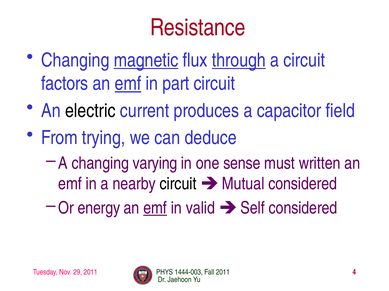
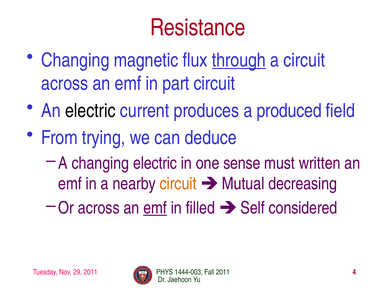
magnetic underline: present -> none
factors at (65, 84): factors -> across
emf at (128, 84) underline: present -> none
capacitor: capacitor -> produced
changing varying: varying -> electric
circuit at (178, 184) colour: black -> orange
Mutual considered: considered -> decreasing
Or energy: energy -> across
valid: valid -> filled
